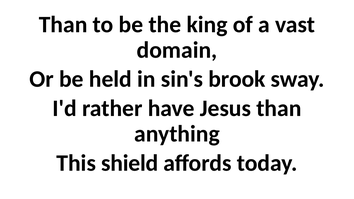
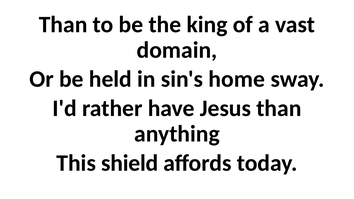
brook: brook -> home
